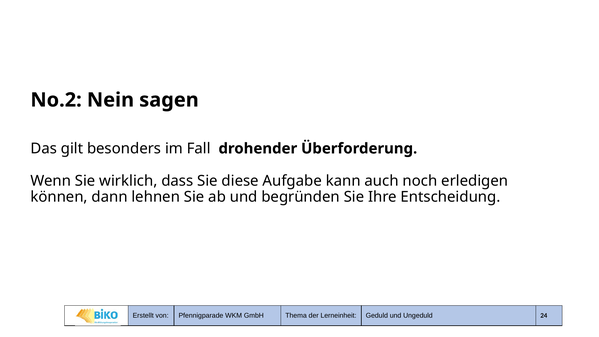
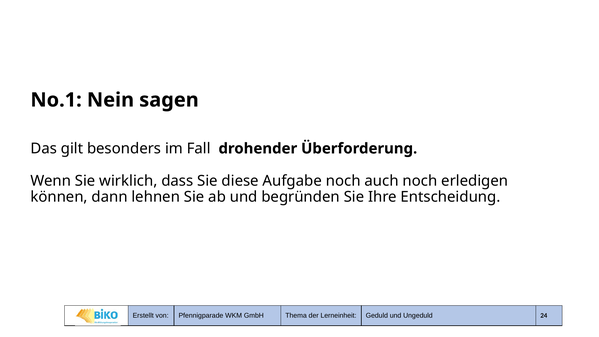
No.2: No.2 -> No.1
Aufgabe kann: kann -> noch
